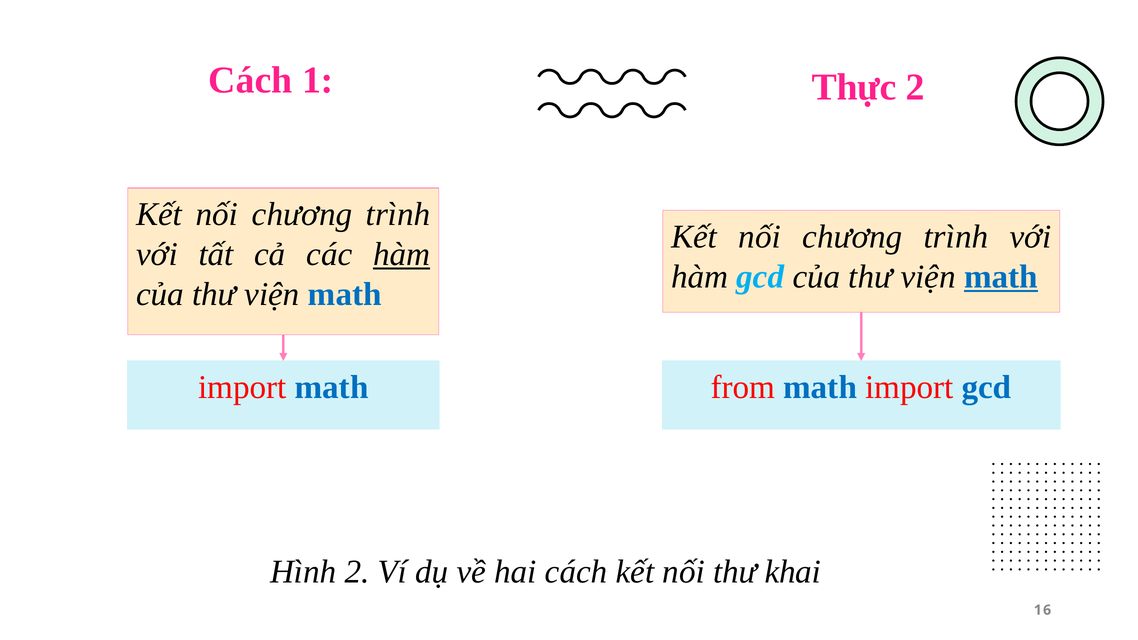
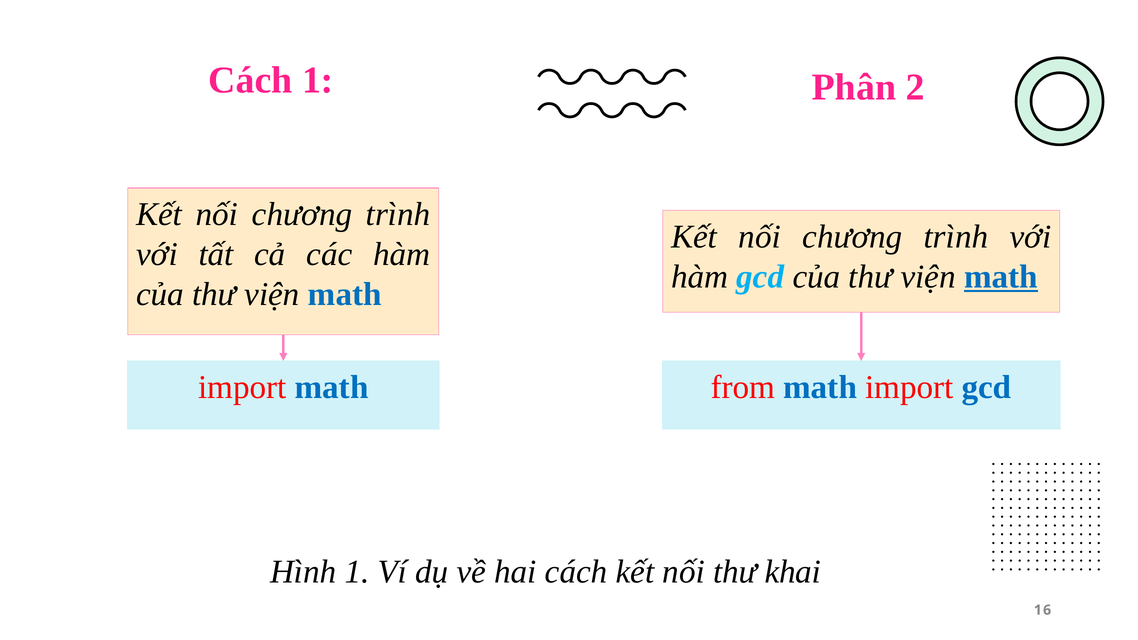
Thực: Thực -> Phân
hàm at (402, 254) underline: present -> none
Hình 2: 2 -> 1
